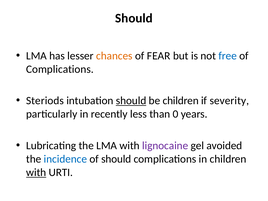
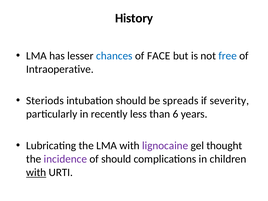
Should at (134, 18): Should -> History
chances colour: orange -> blue
FEAR: FEAR -> FACE
Complications at (60, 69): Complications -> Intraoperative
should at (131, 101) underline: present -> none
be children: children -> spreads
0: 0 -> 6
avoided: avoided -> thought
incidence colour: blue -> purple
